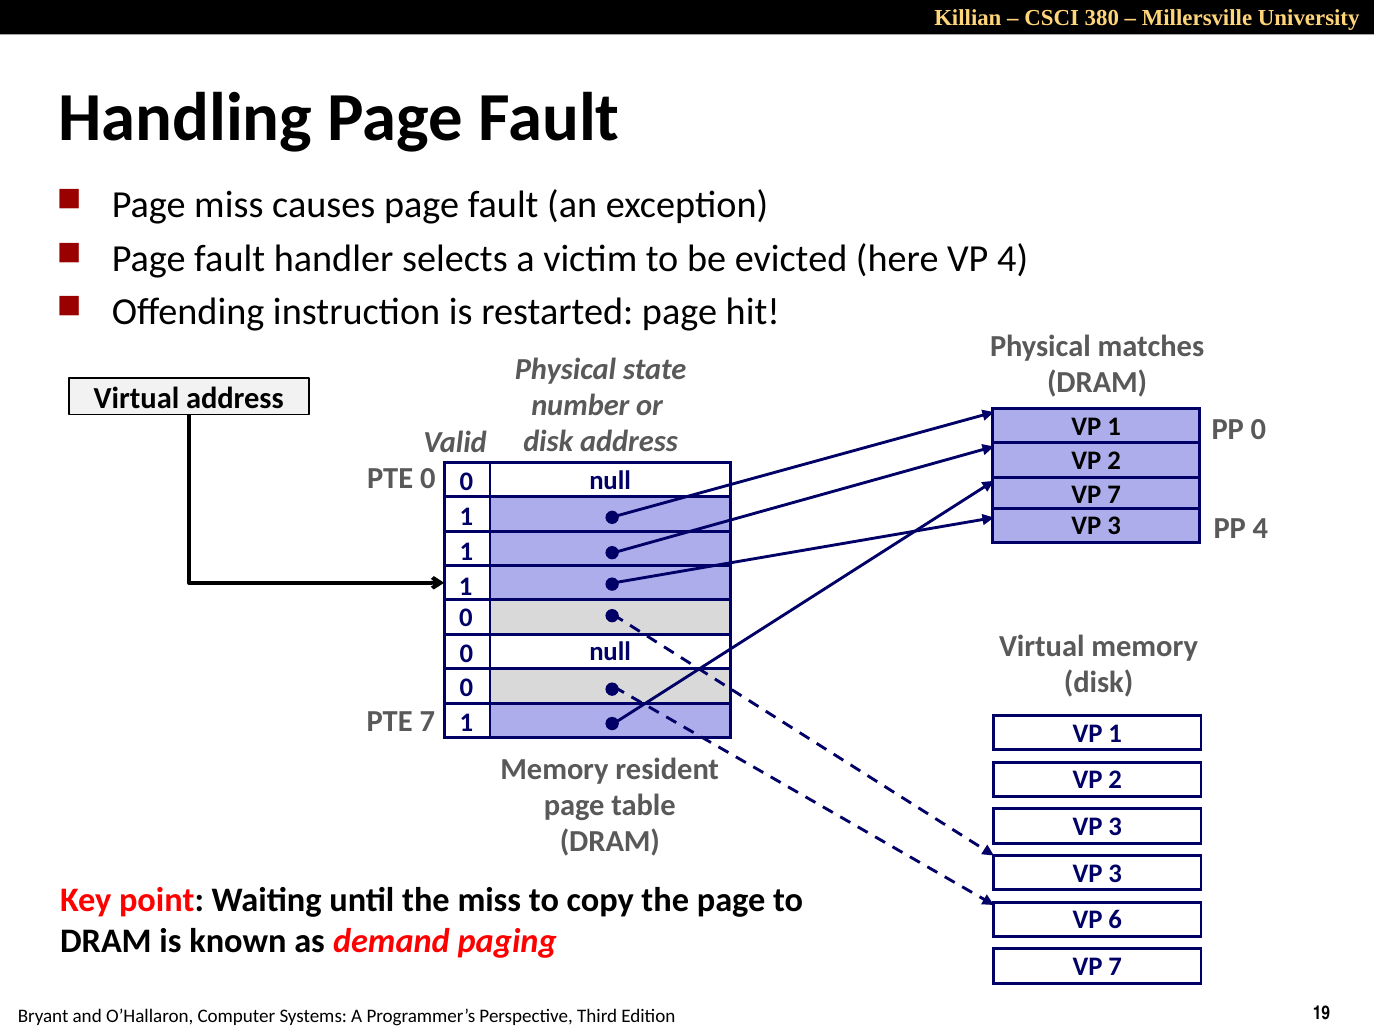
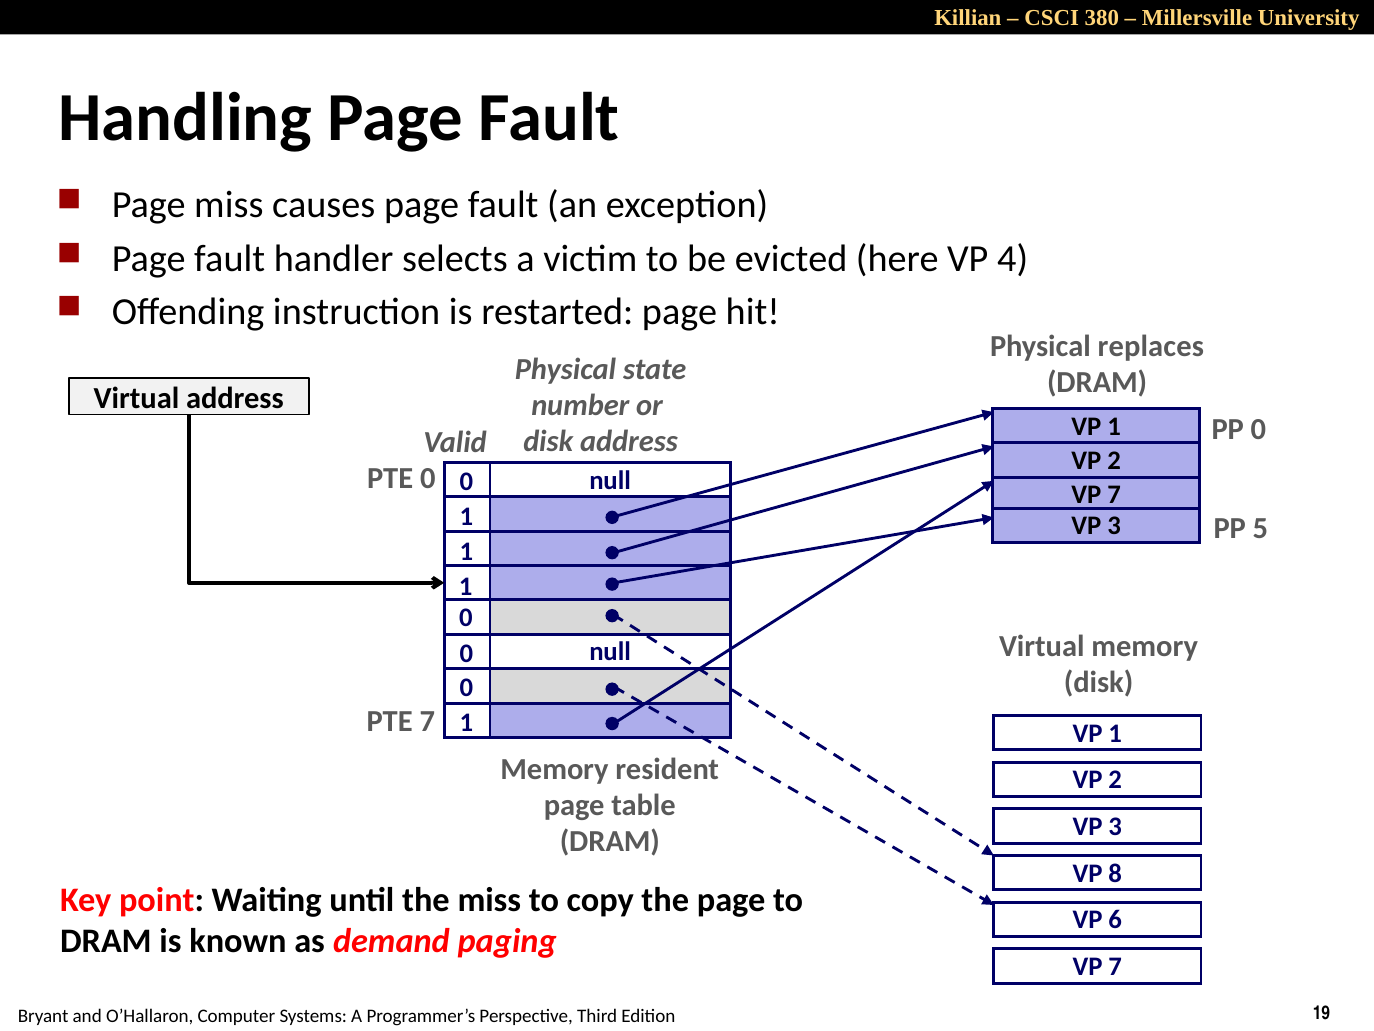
matches: matches -> replaces
PP 4: 4 -> 5
3 at (1115, 873): 3 -> 8
